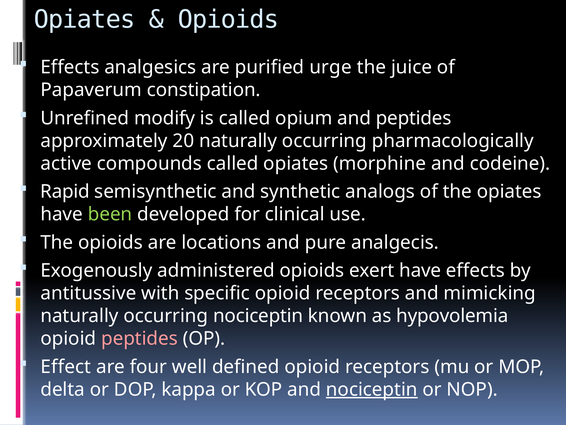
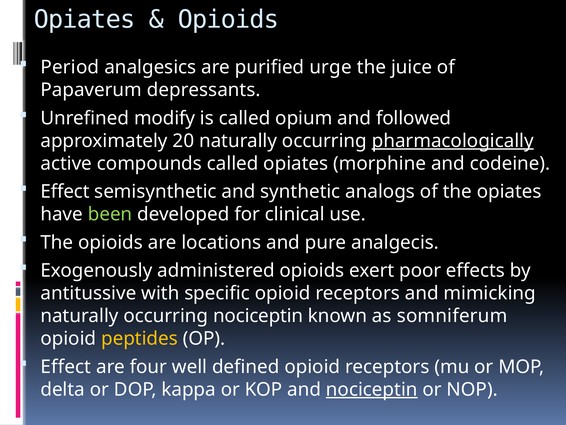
Effects at (70, 67): Effects -> Period
constipation: constipation -> depressants
and peptides: peptides -> followed
pharmacologically underline: none -> present
Rapid at (65, 192): Rapid -> Effect
exert have: have -> poor
hypovolemia: hypovolemia -> somniferum
peptides at (140, 338) colour: pink -> yellow
